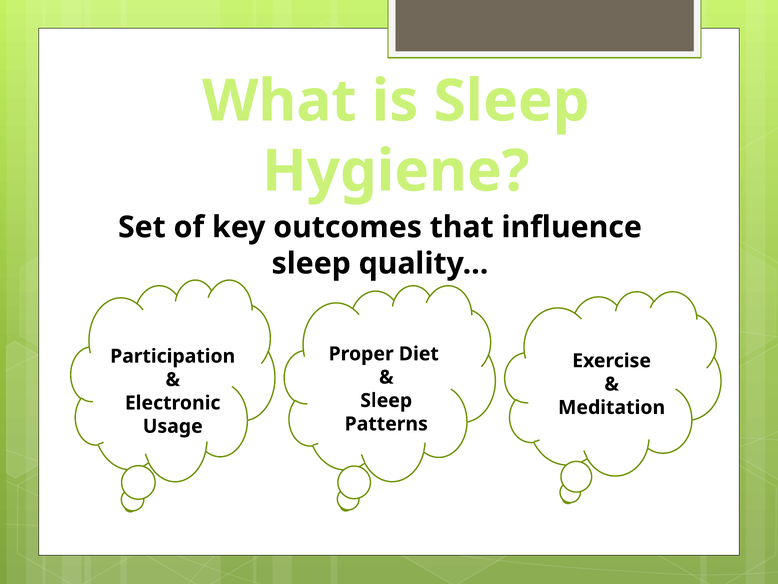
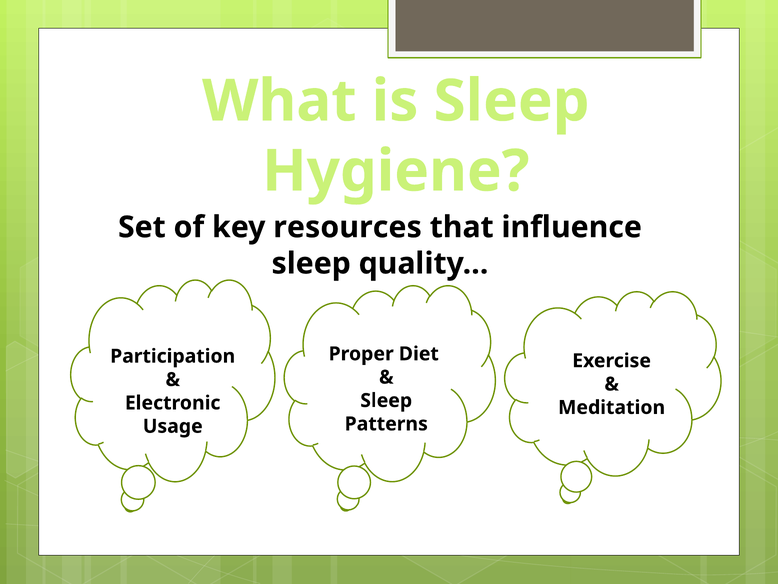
outcomes: outcomes -> resources
